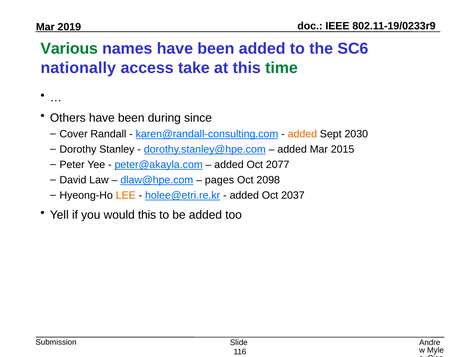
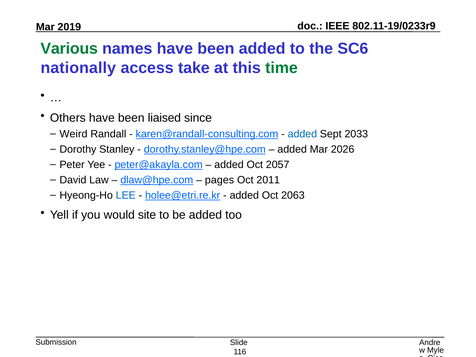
during: during -> liaised
Cover: Cover -> Weird
added at (302, 134) colour: orange -> blue
2030: 2030 -> 2033
2015: 2015 -> 2026
2077: 2077 -> 2057
2098: 2098 -> 2011
LEE colour: orange -> blue
2037: 2037 -> 2063
would this: this -> site
